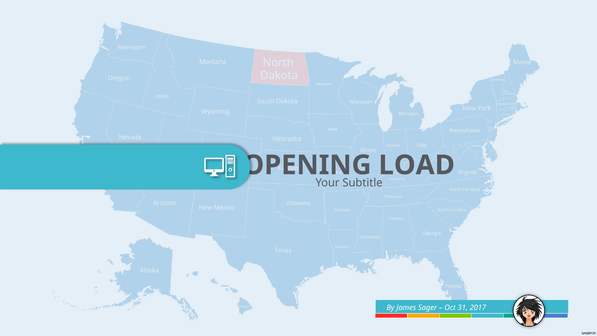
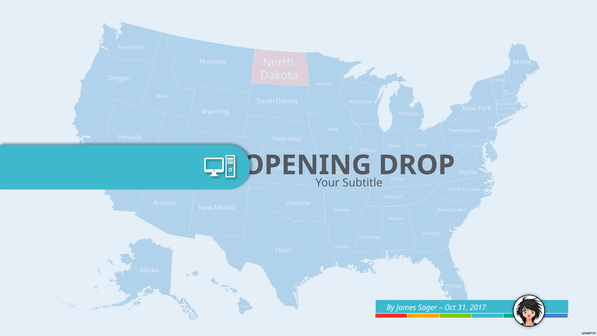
LOAD: LOAD -> DROP
